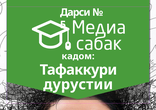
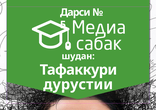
кадом: кадом -> шудан
